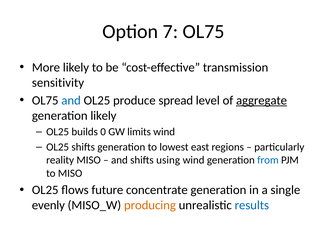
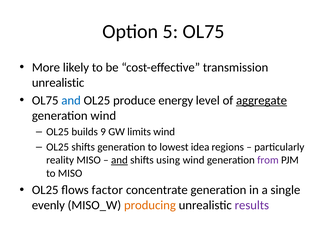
7: 7 -> 5
sensitivity at (58, 83): sensitivity -> unrealistic
spread: spread -> energy
generation likely: likely -> wind
0: 0 -> 9
east: east -> idea
and at (119, 160) underline: none -> present
from colour: blue -> purple
future: future -> factor
results colour: blue -> purple
